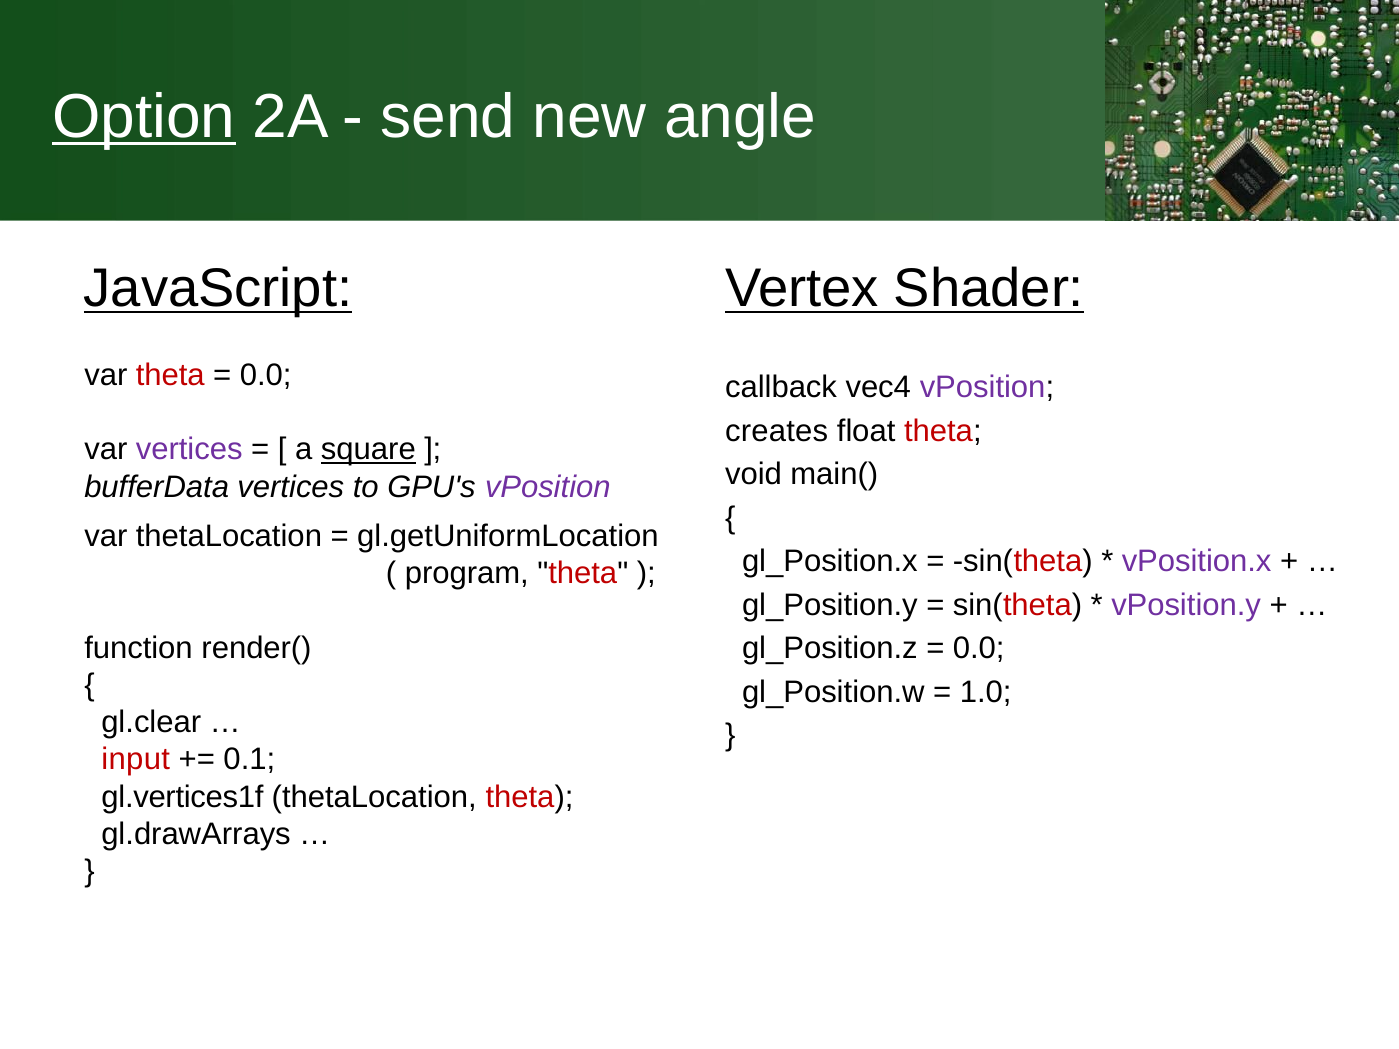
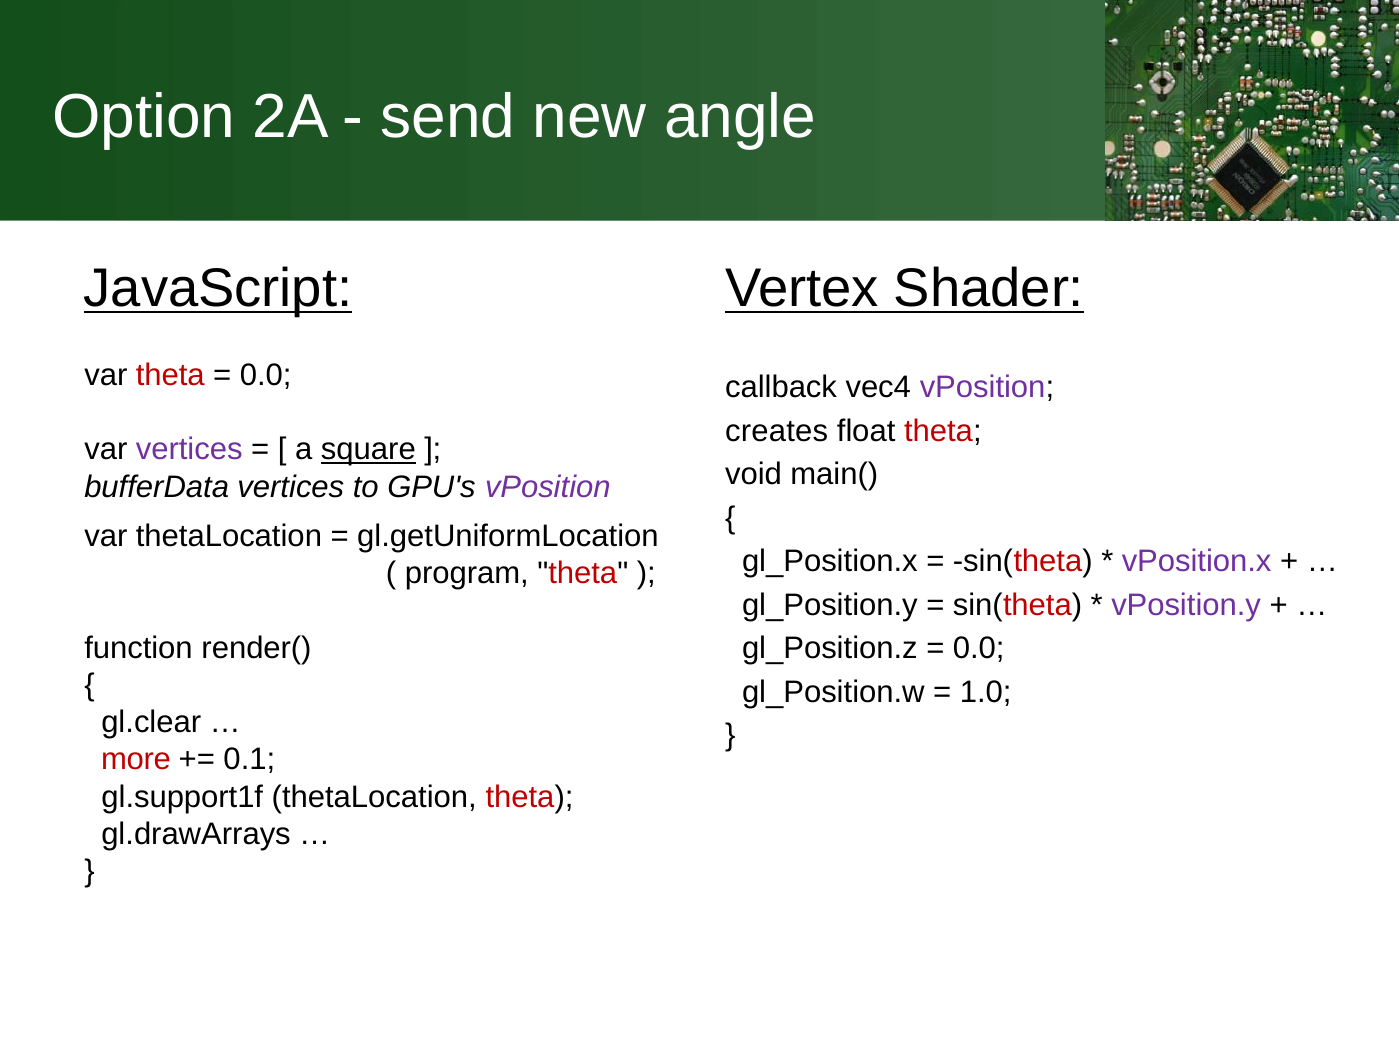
Option underline: present -> none
input: input -> more
gl.vertices1f: gl.vertices1f -> gl.support1f
